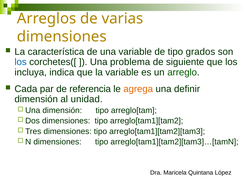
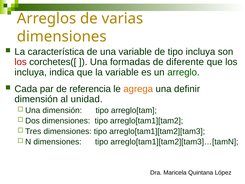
tipo grados: grados -> incluya
los at (21, 62) colour: blue -> red
problema: problema -> formadas
siguiente: siguiente -> diferente
